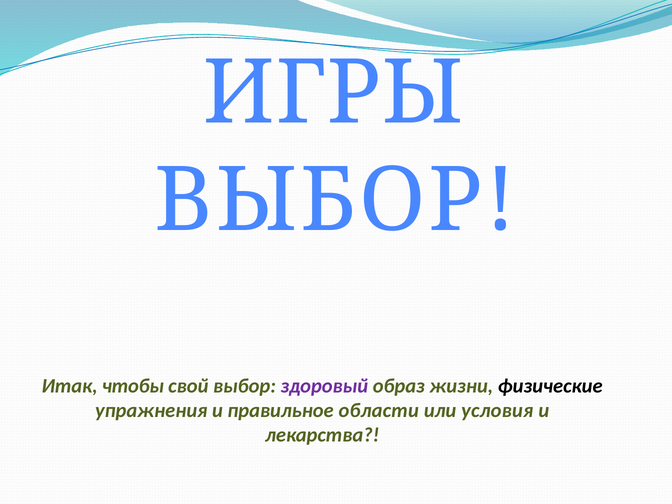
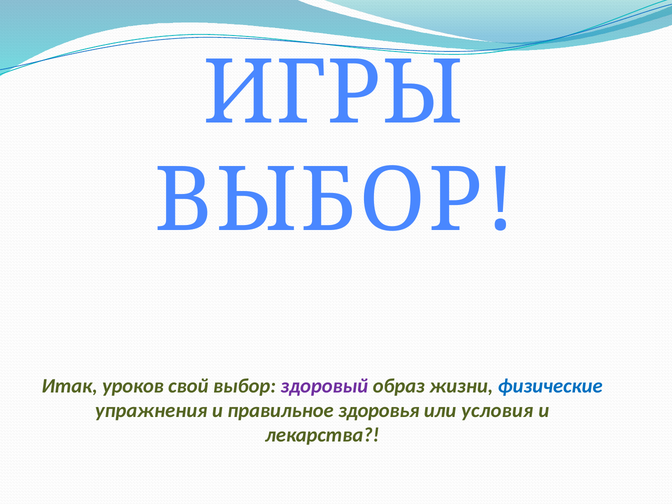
чтобы: чтобы -> уроков
физические colour: black -> blue
области: области -> здоровья
